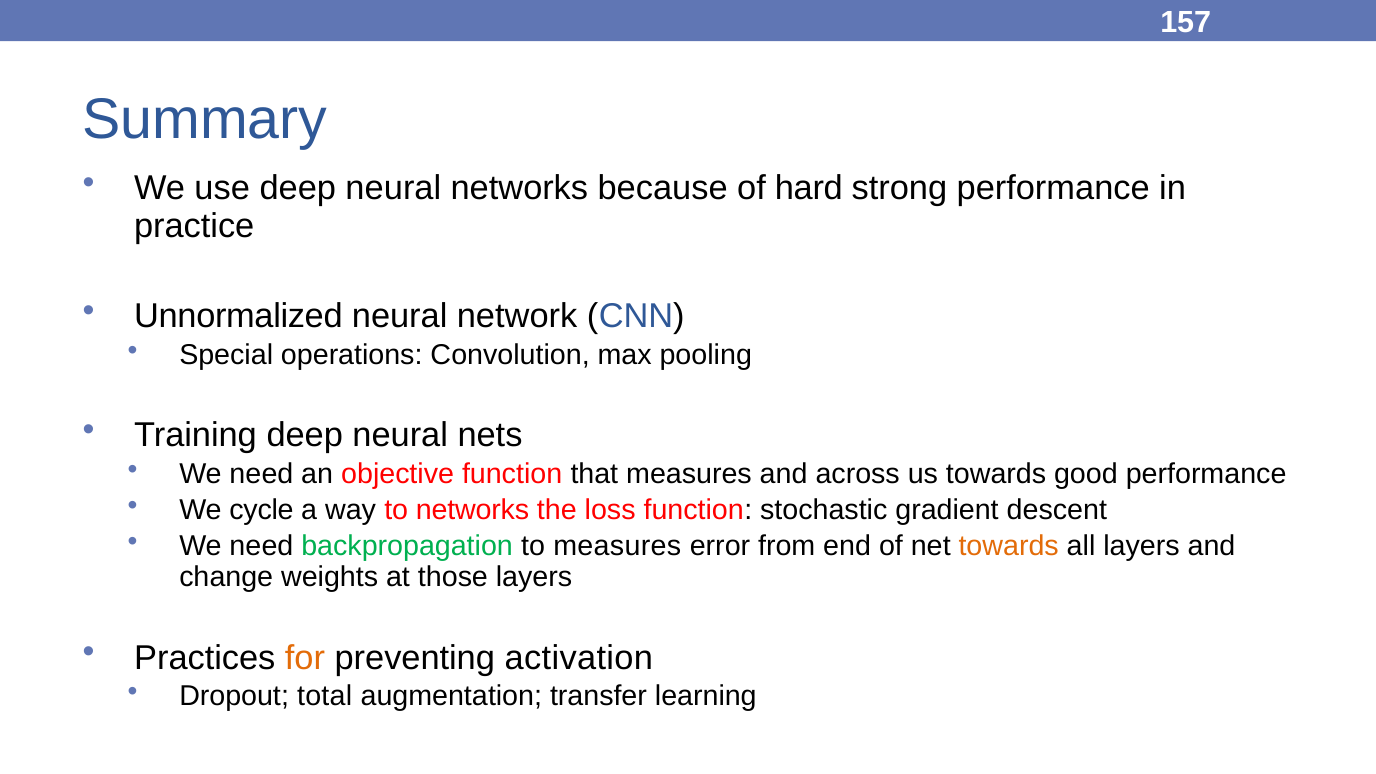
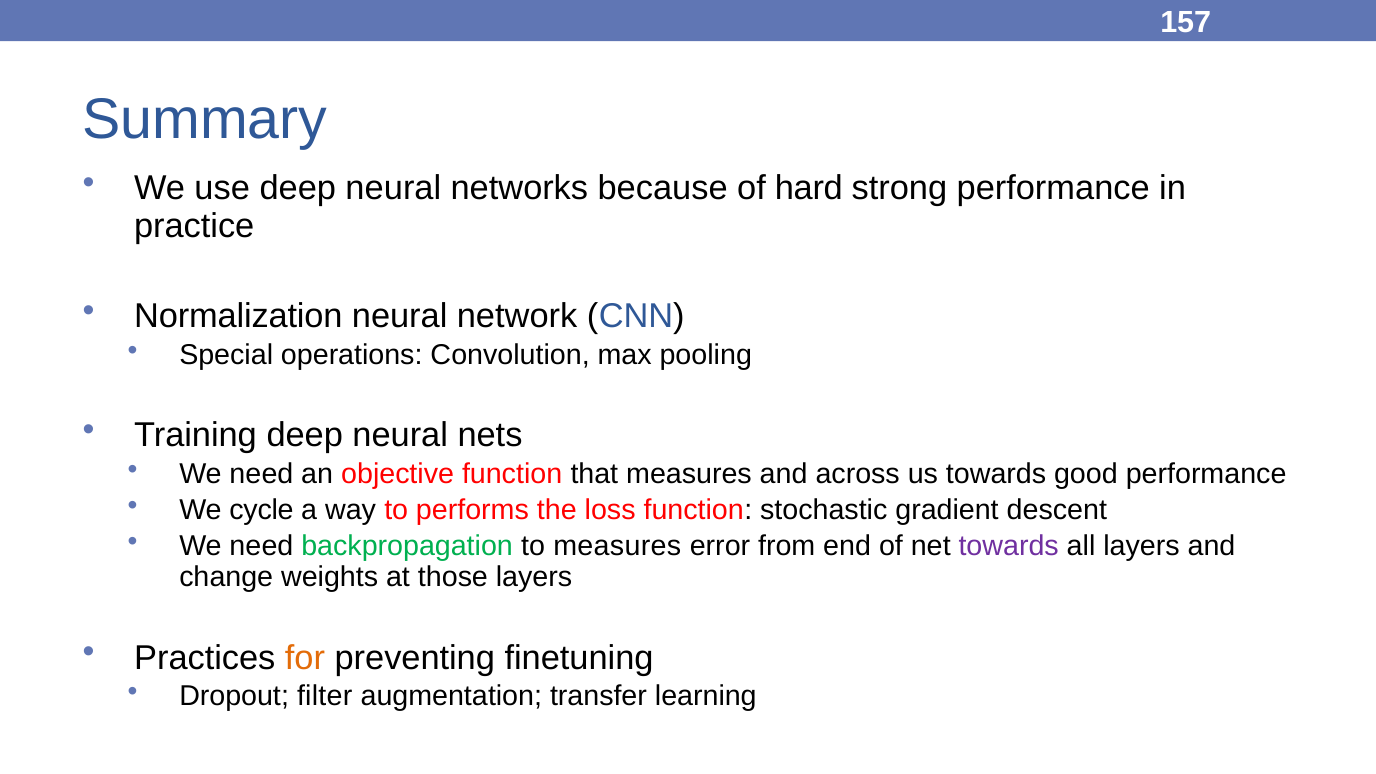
Unnormalized: Unnormalized -> Normalization
to networks: networks -> performs
towards at (1009, 546) colour: orange -> purple
activation: activation -> finetuning
total: total -> filter
